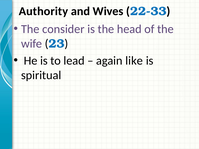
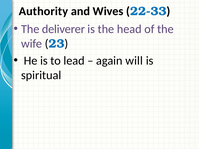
consider: consider -> deliverer
like: like -> will
